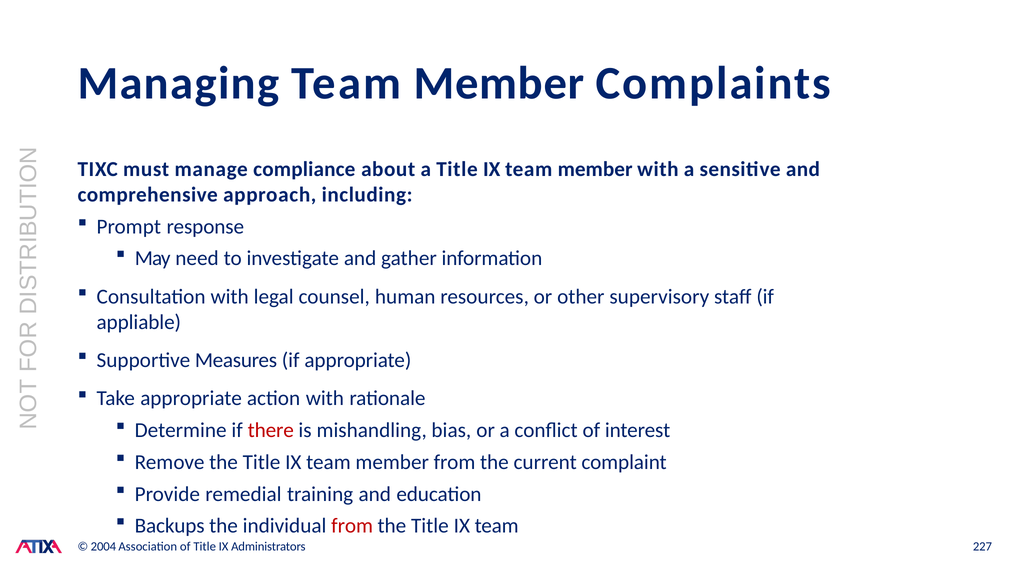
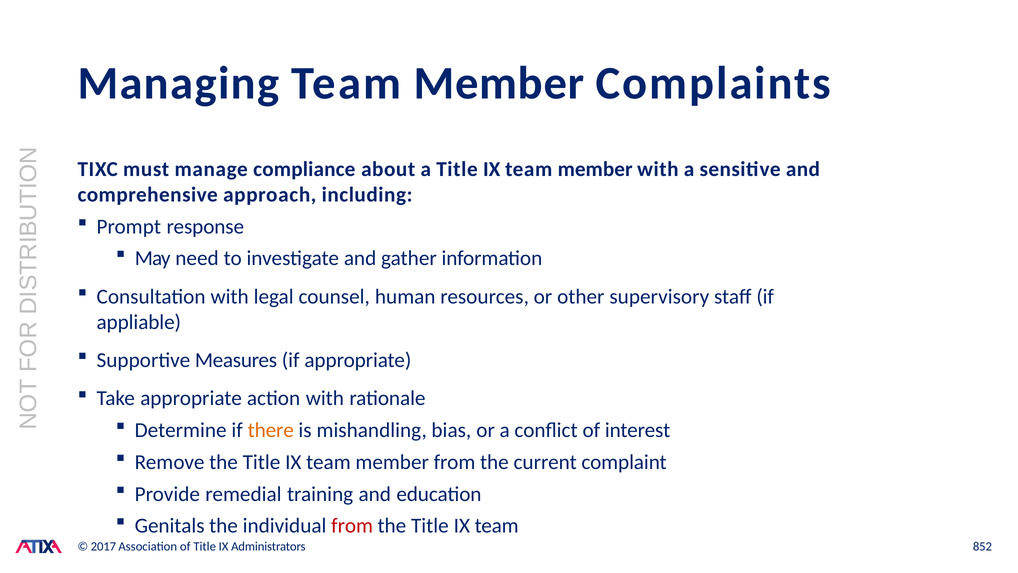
there colour: red -> orange
Backups: Backups -> Genitals
2004: 2004 -> 2017
227: 227 -> 852
